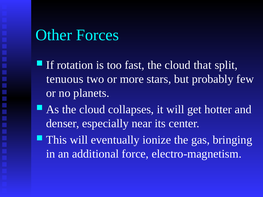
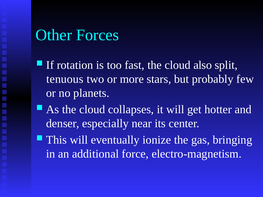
that: that -> also
